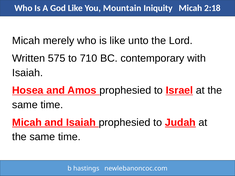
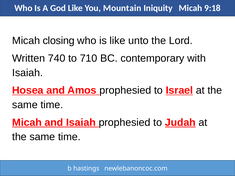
2:18: 2:18 -> 9:18
merely: merely -> closing
575: 575 -> 740
